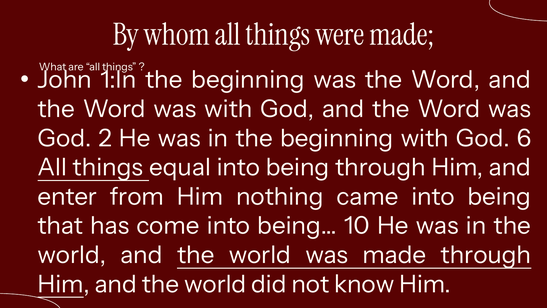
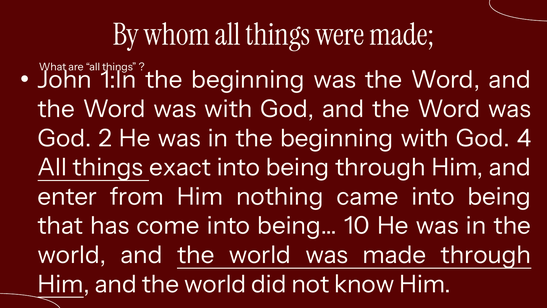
6: 6 -> 4
equal: equal -> exact
